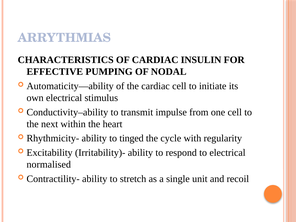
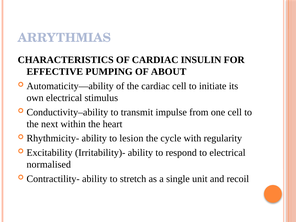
NODAL: NODAL -> ABOUT
tinged: tinged -> lesion
